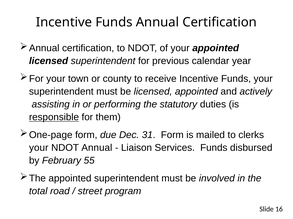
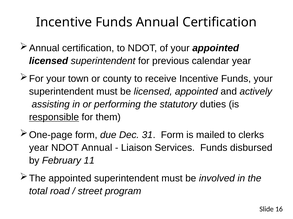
your at (39, 148): your -> year
55: 55 -> 11
